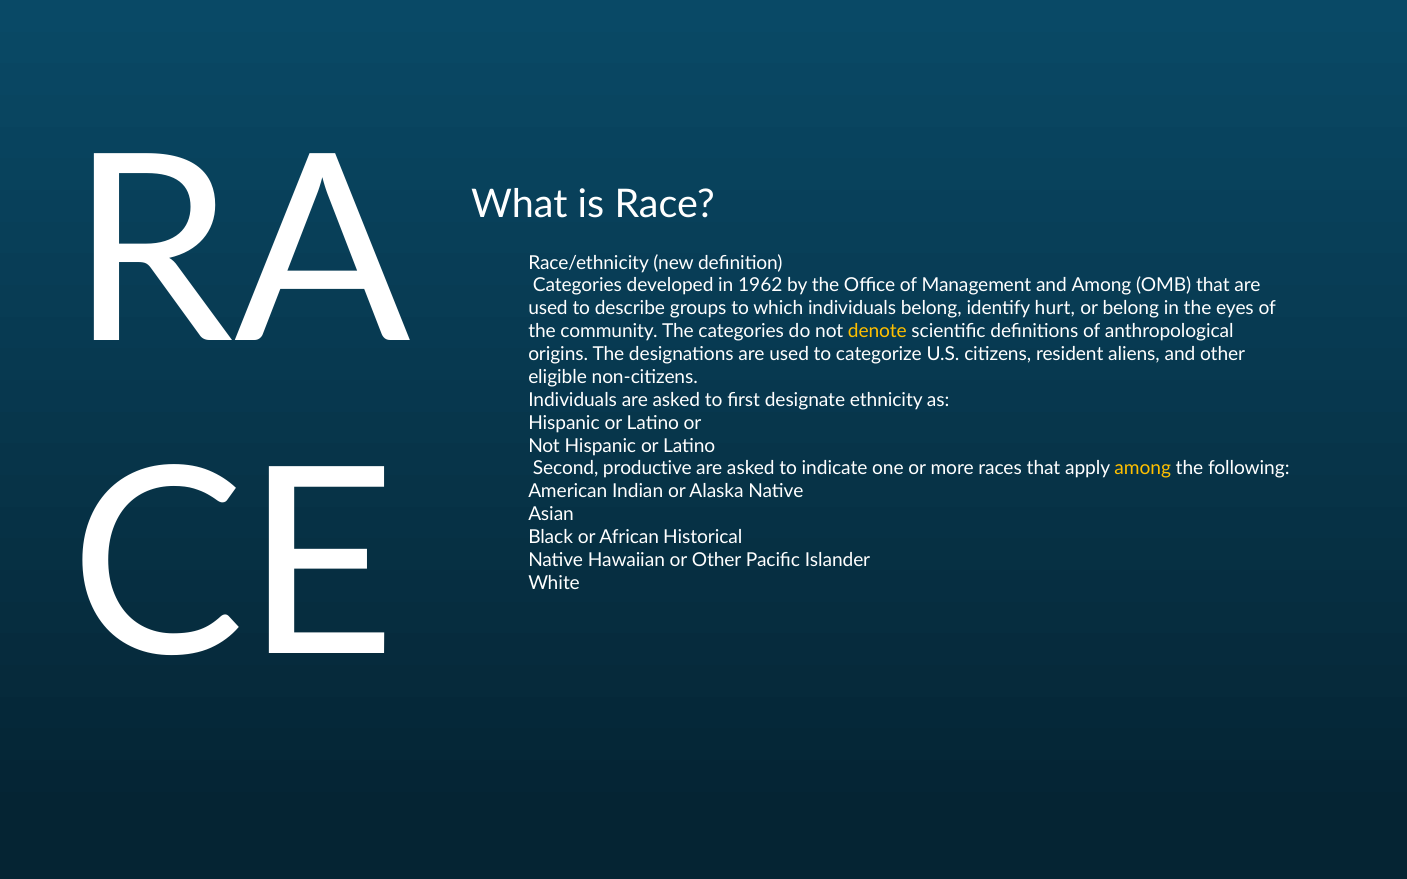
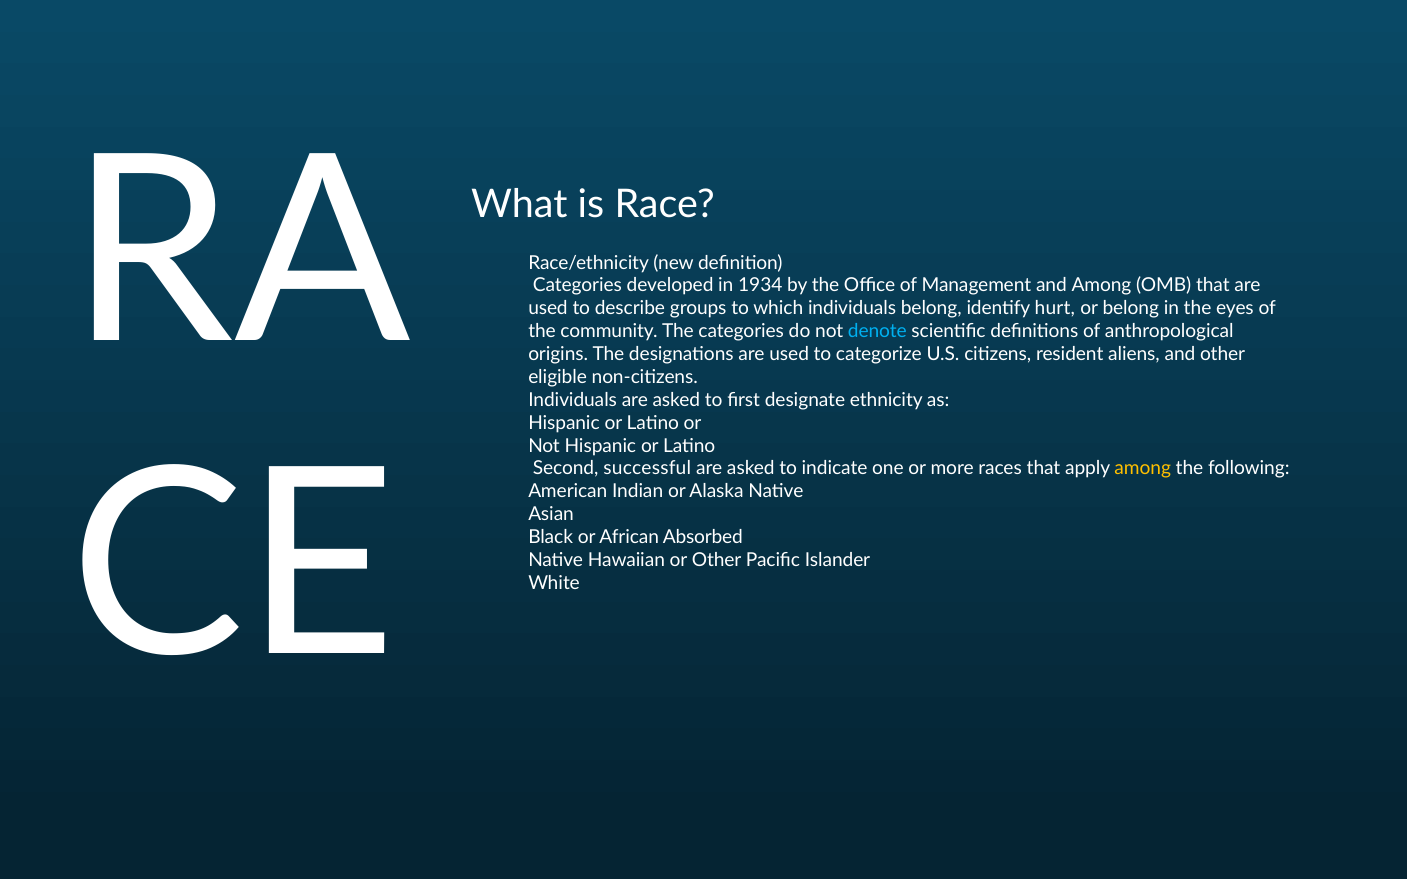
1962: 1962 -> 1934
denote colour: yellow -> light blue
productive: productive -> successful
Historical: Historical -> Absorbed
